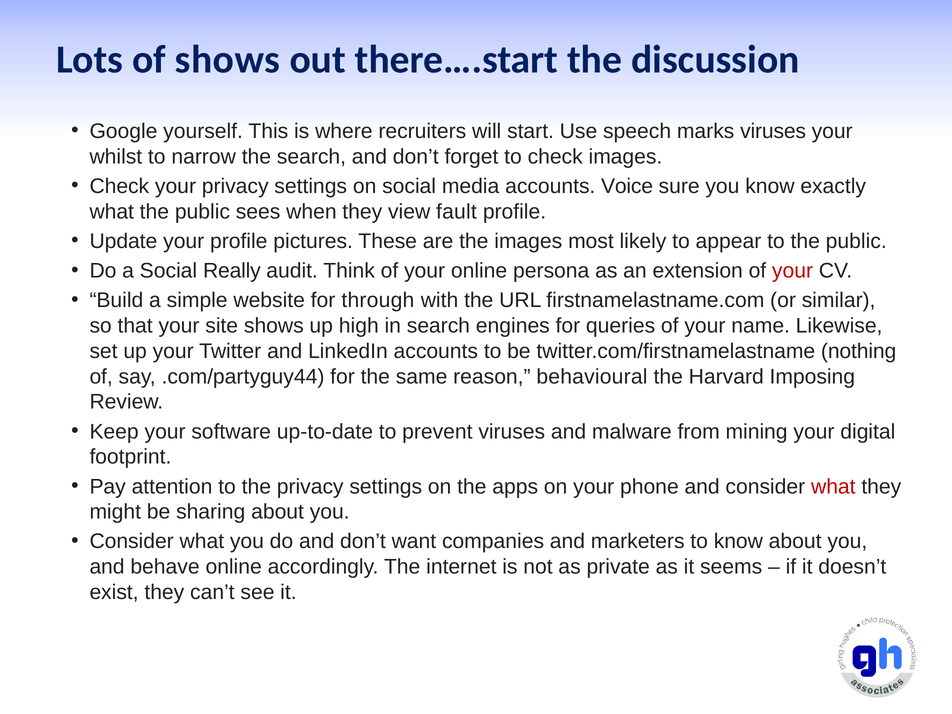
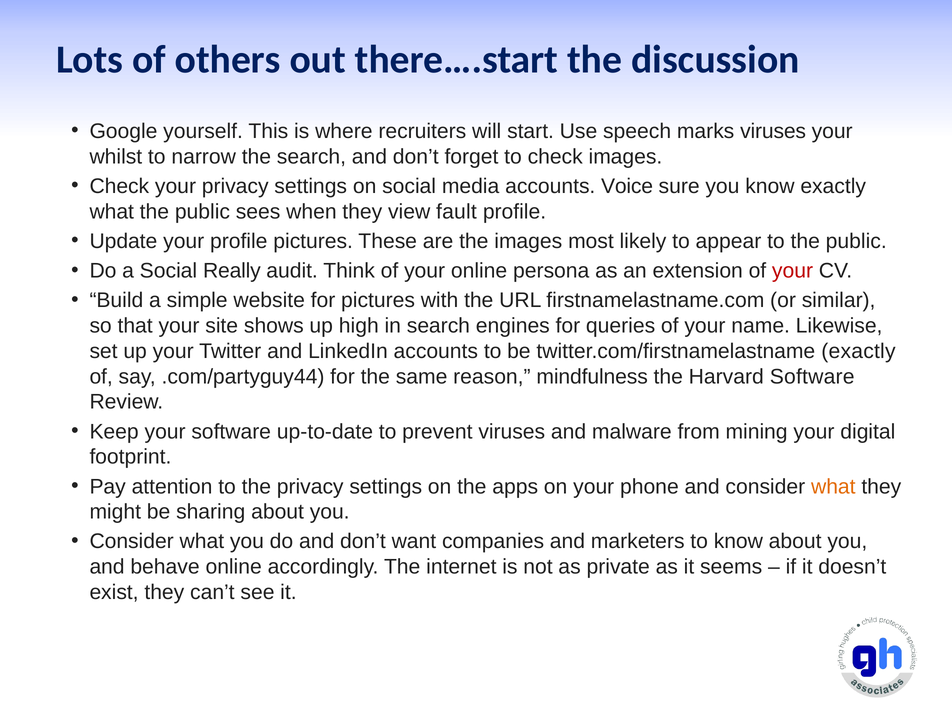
of shows: shows -> others
for through: through -> pictures
twitter.com/firstnamelastname nothing: nothing -> exactly
behavioural: behavioural -> mindfulness
Harvard Imposing: Imposing -> Software
what at (833, 487) colour: red -> orange
